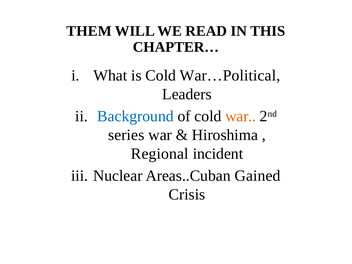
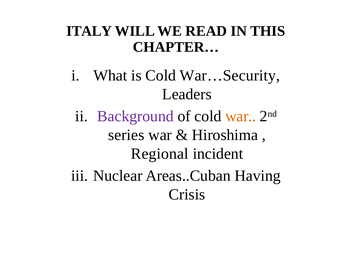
THEM: THEM -> ITALY
War…Political: War…Political -> War…Security
Background colour: blue -> purple
Gained: Gained -> Having
